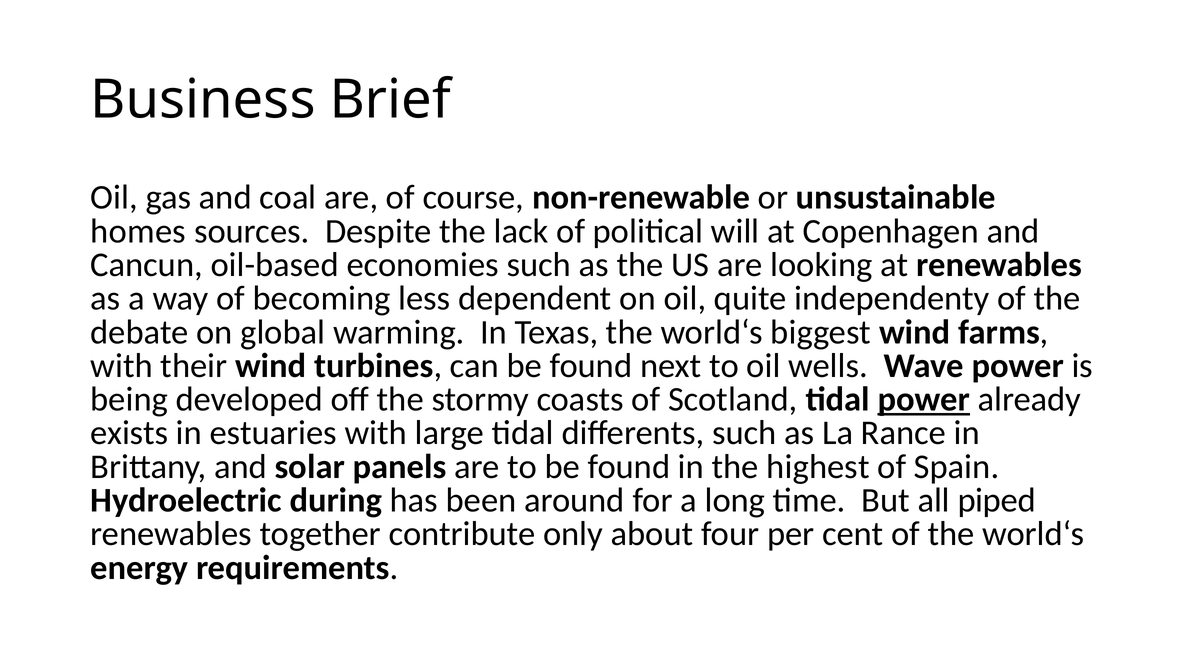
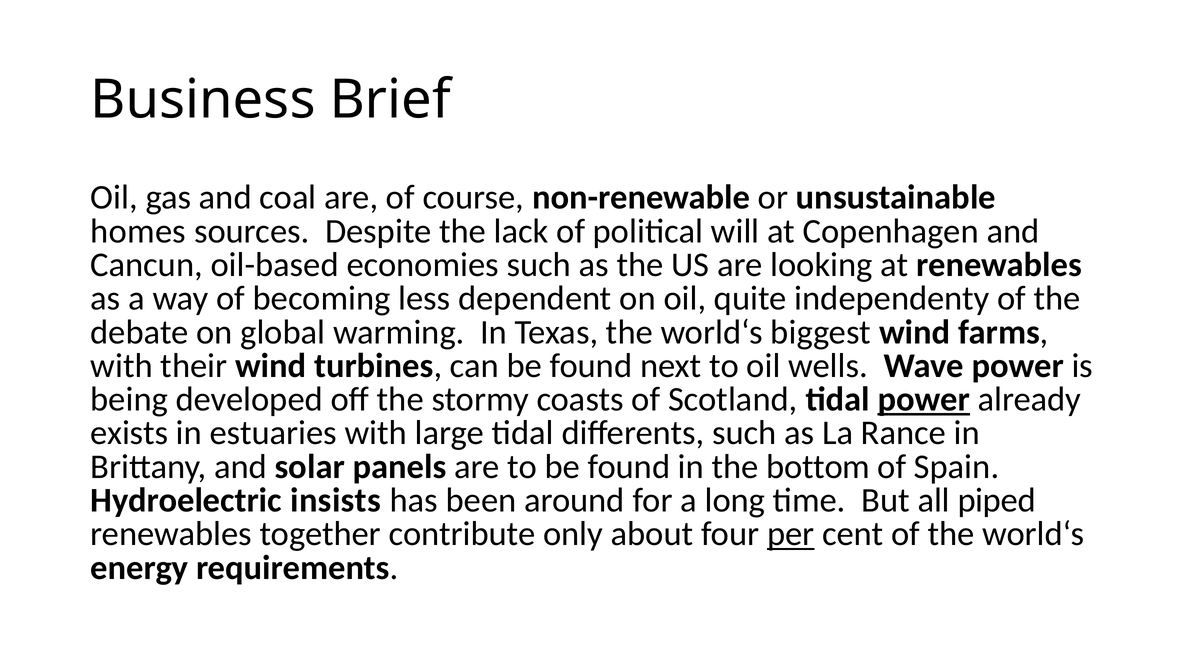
highest: highest -> bottom
during: during -> insists
per underline: none -> present
